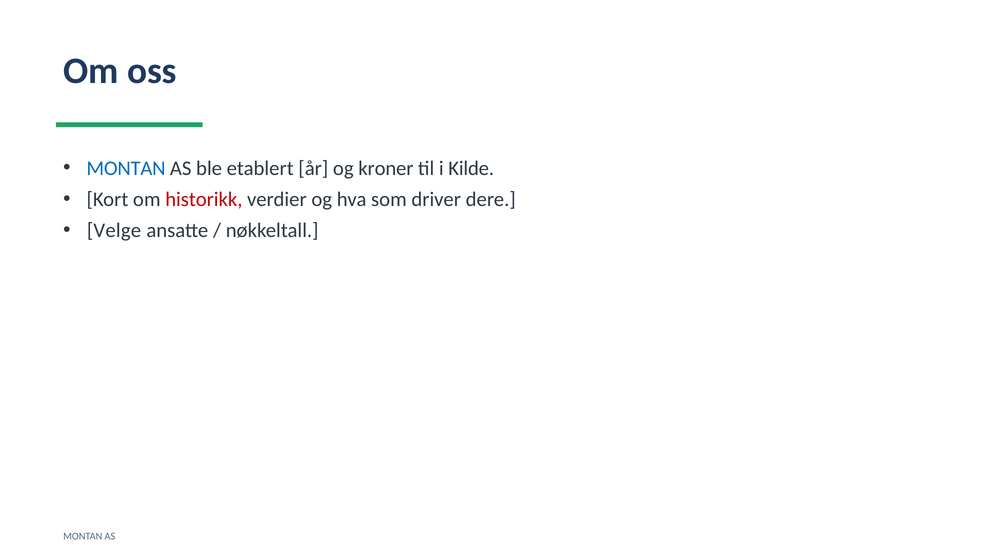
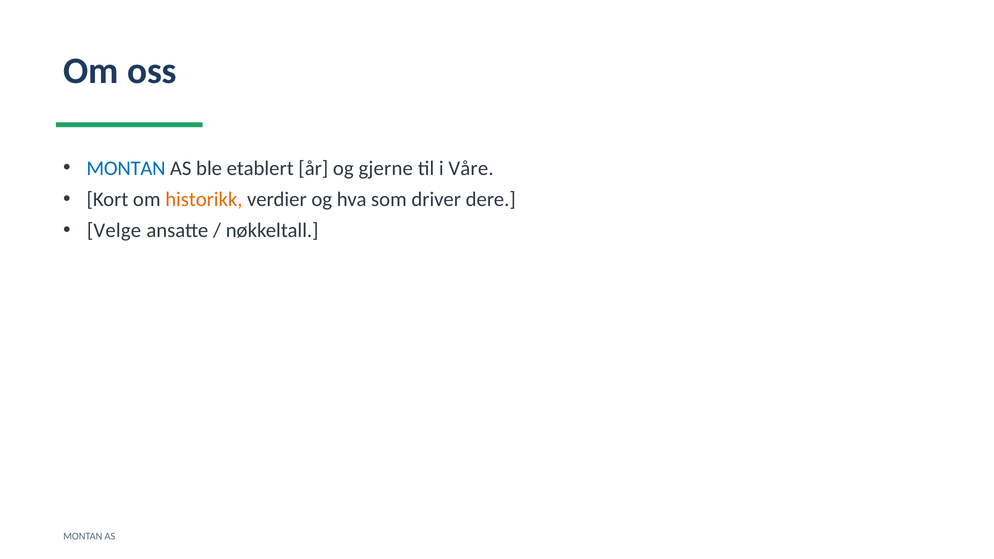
kroner: kroner -> gjerne
Kilde: Kilde -> Våre
historikk colour: red -> orange
